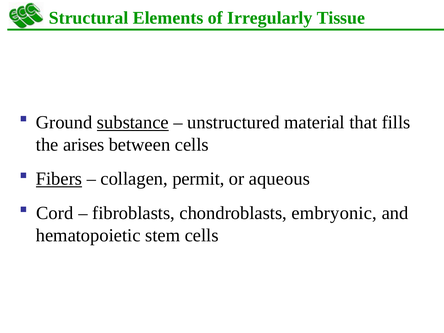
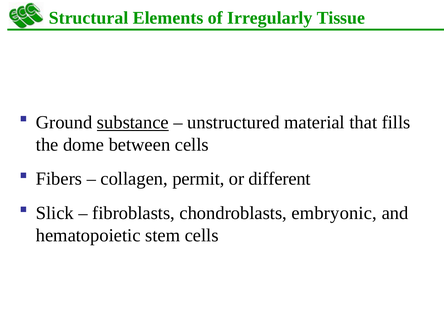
arises: arises -> dome
Fibers underline: present -> none
aqueous: aqueous -> different
Cord: Cord -> Slick
